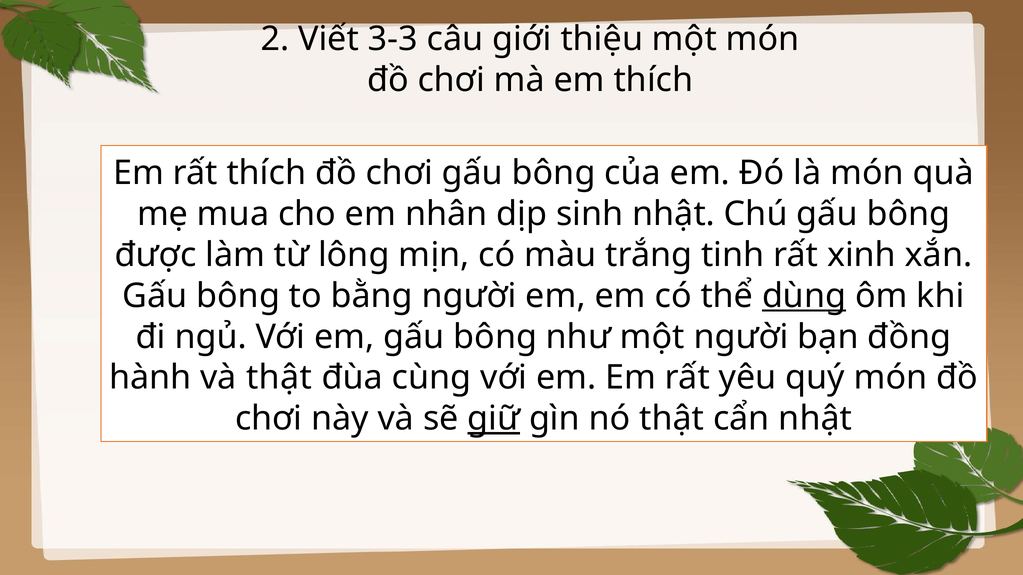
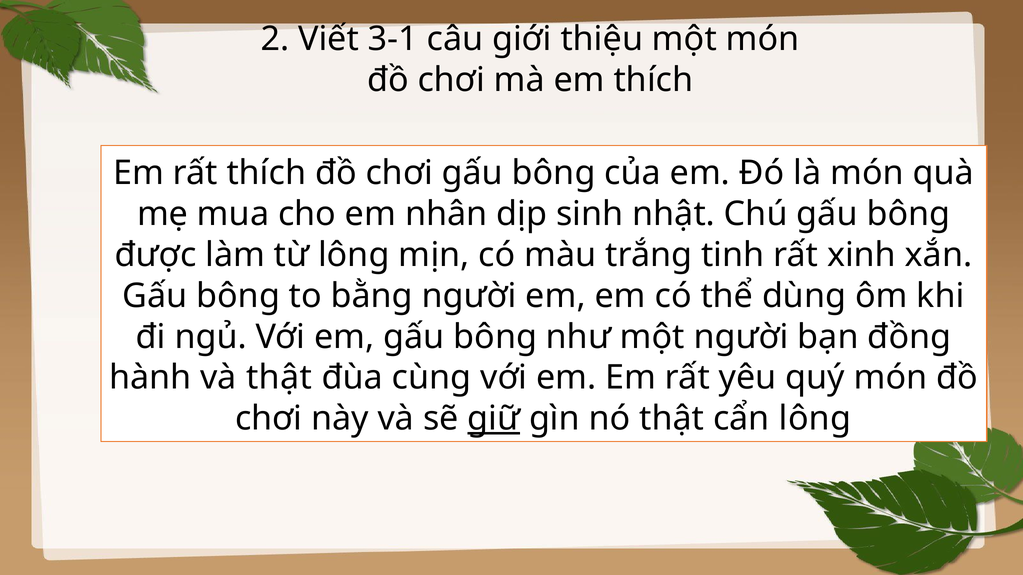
3-3: 3-3 -> 3-1
dùng underline: present -> none
cẩn nhật: nhật -> lông
